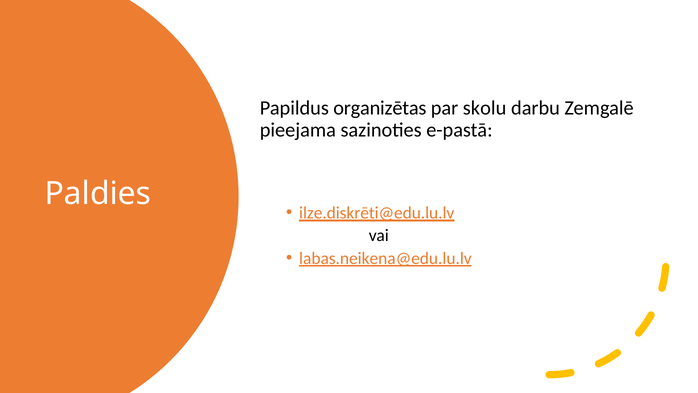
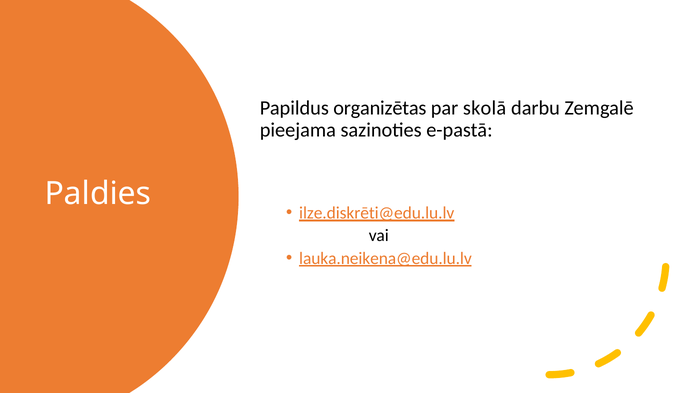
skolu: skolu -> skolā
labas.neikena@edu.lu.lv: labas.neikena@edu.lu.lv -> lauka.neikena@edu.lu.lv
